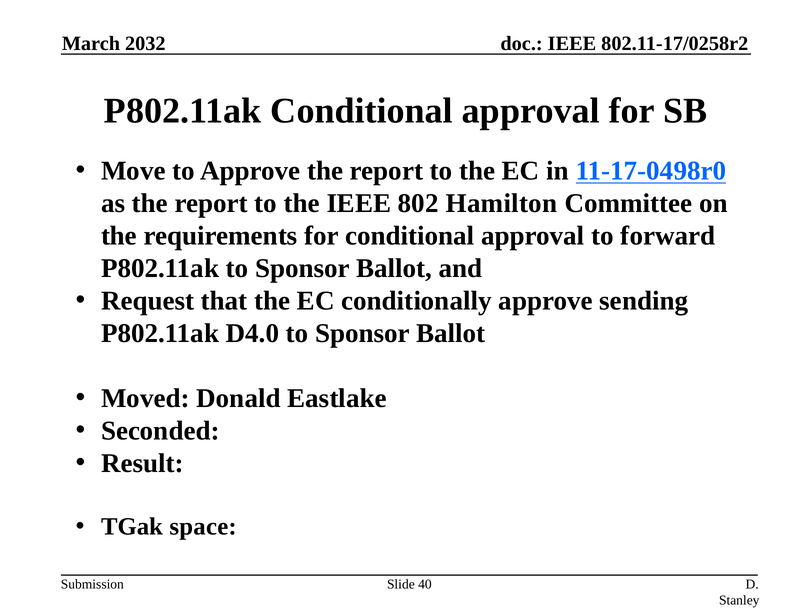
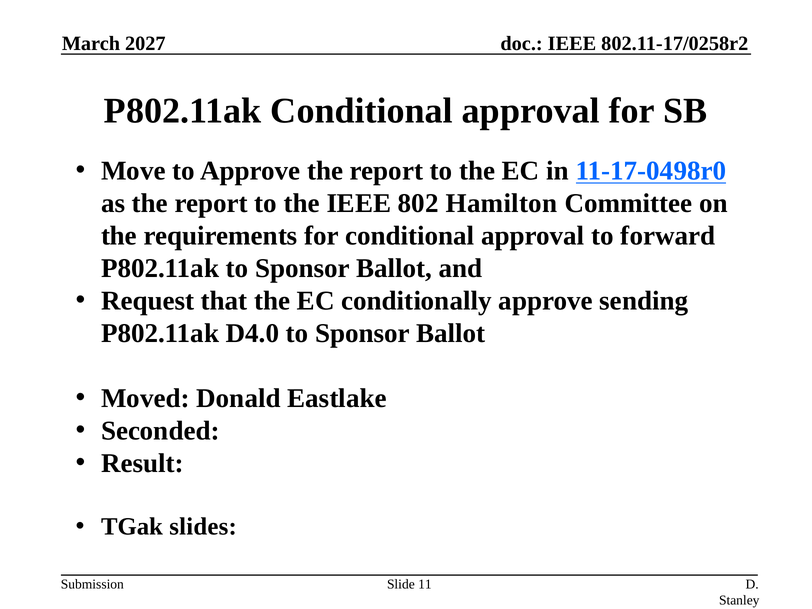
2032: 2032 -> 2027
space: space -> slides
40: 40 -> 11
